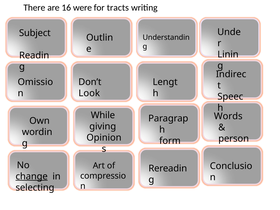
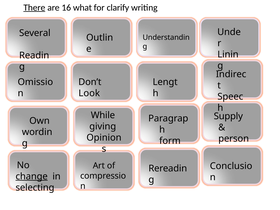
There underline: none -> present
were: were -> what
tracts: tracts -> clarify
Subject: Subject -> Several
Words: Words -> Supply
